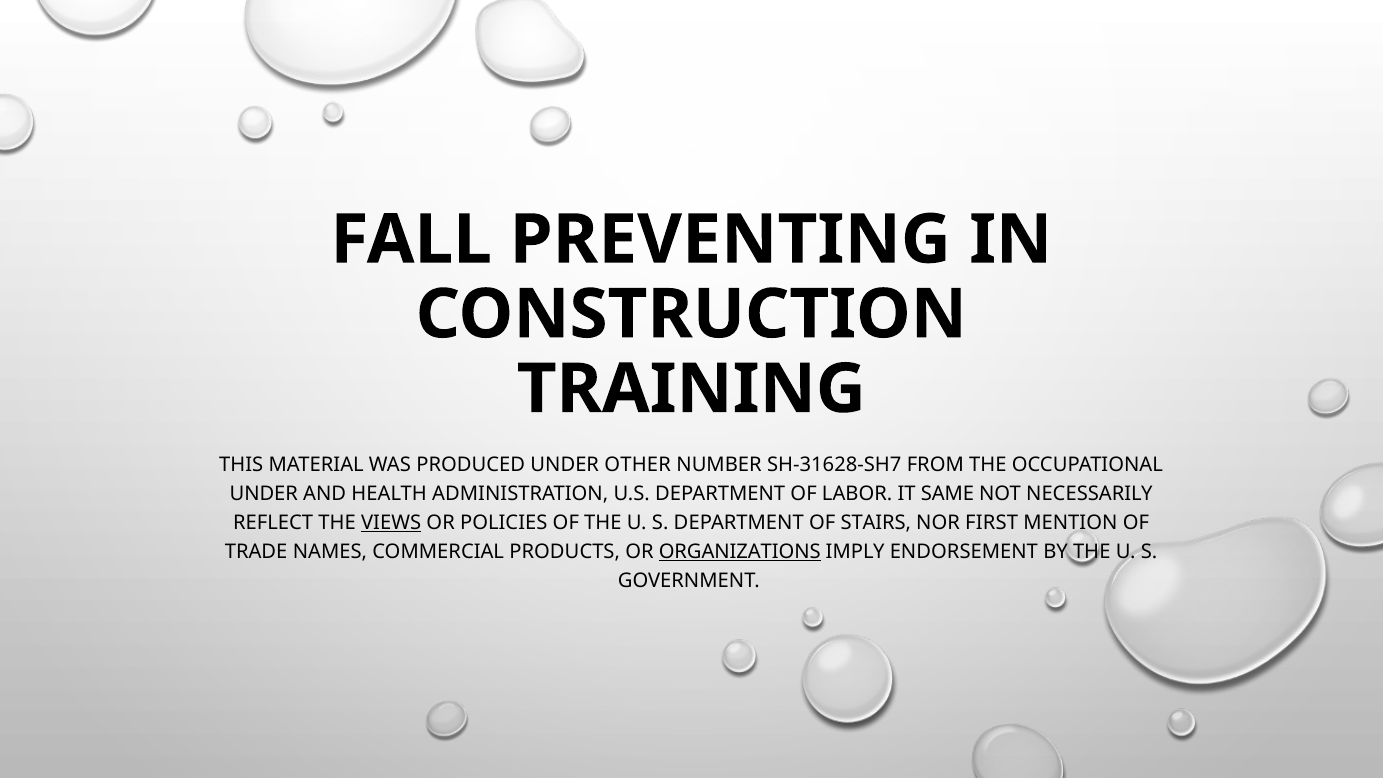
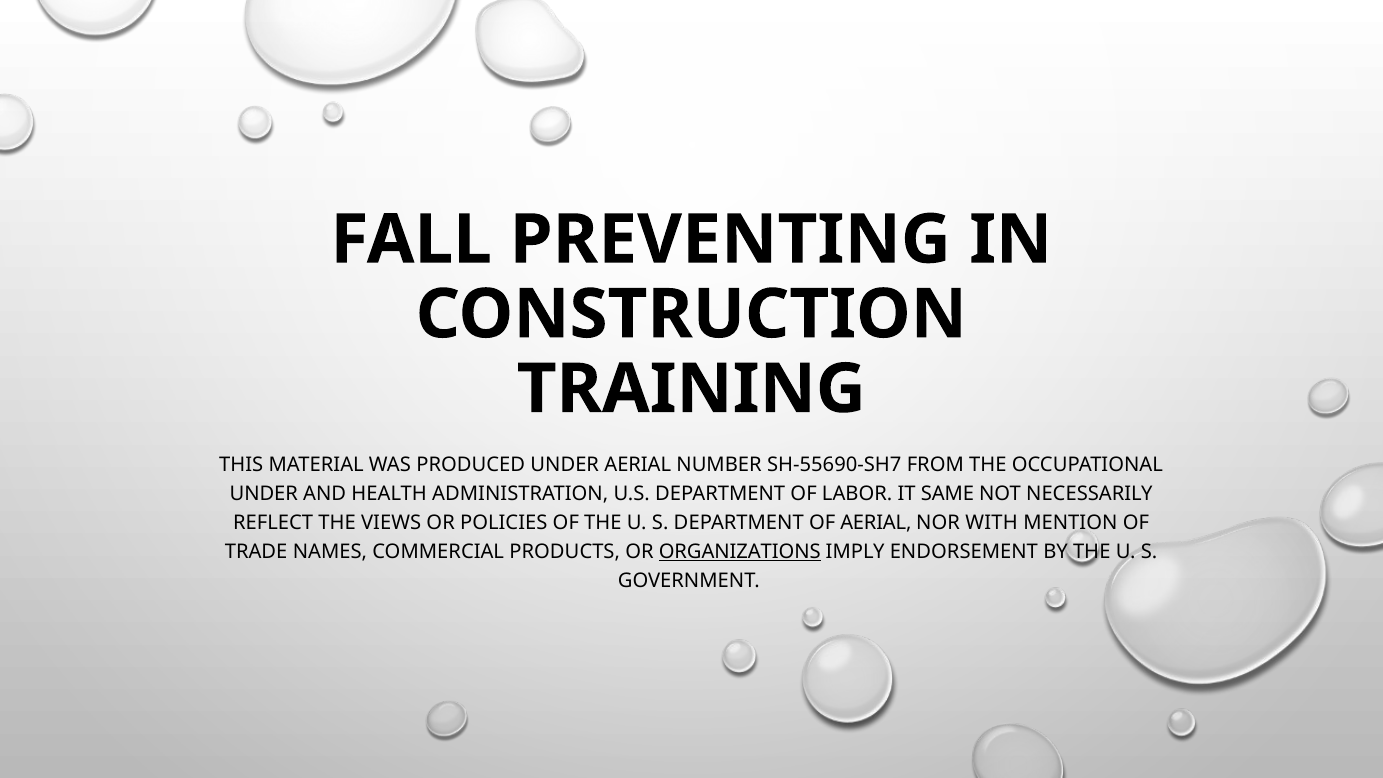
UNDER OTHER: OTHER -> AERIAL
SH-31628-SH7: SH-31628-SH7 -> SH-55690-SH7
VIEWS underline: present -> none
OF STAIRS: STAIRS -> AERIAL
FIRST: FIRST -> WITH
